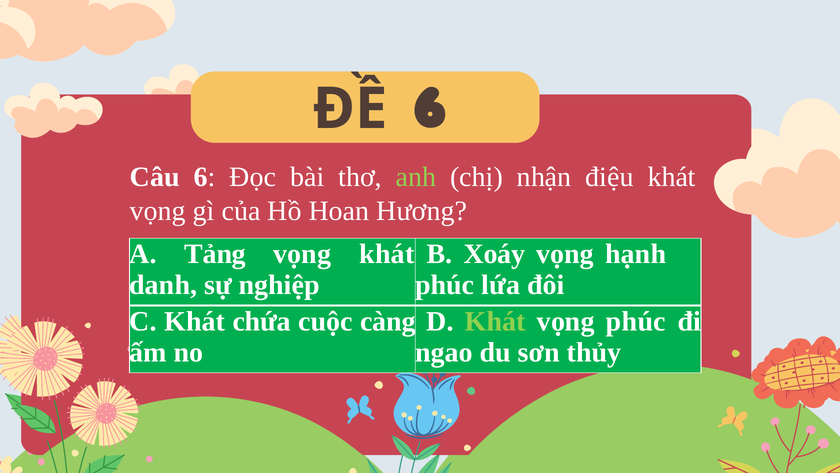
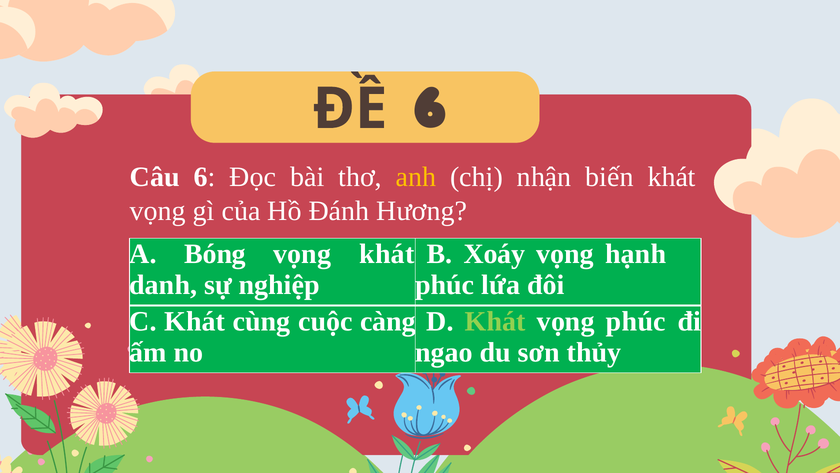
anh colour: light green -> yellow
điệu: điệu -> biến
Hoan: Hoan -> Đánh
Tảng: Tảng -> Bóng
chứa: chứa -> cùng
